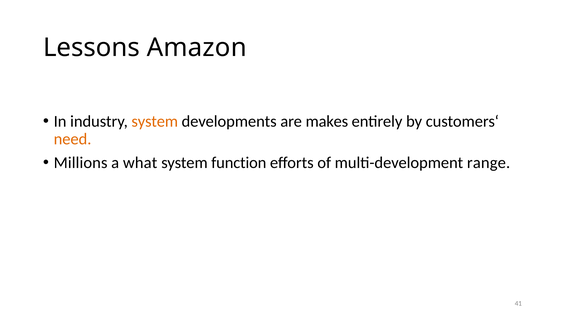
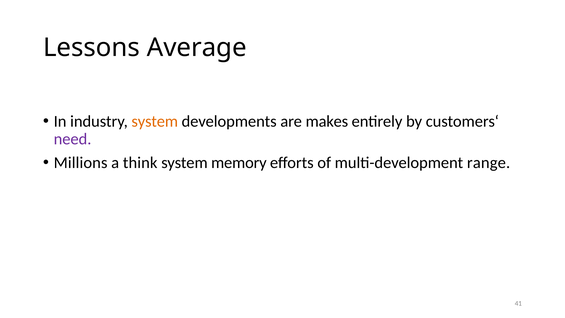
Amazon: Amazon -> Average
need colour: orange -> purple
what: what -> think
function: function -> memory
